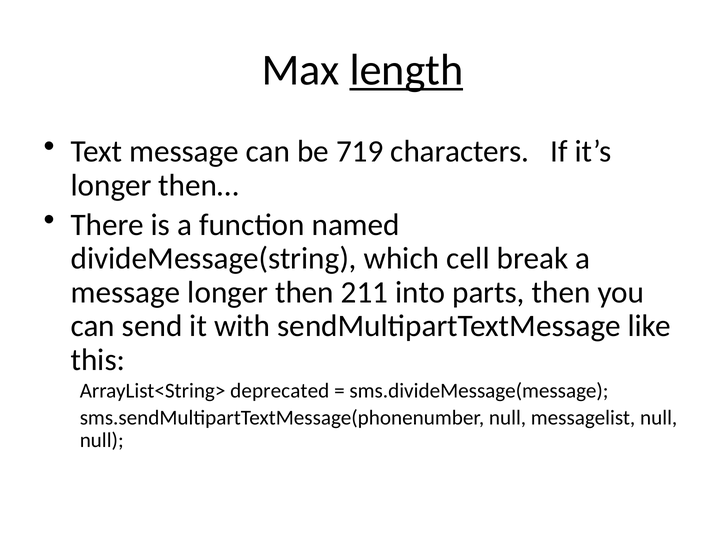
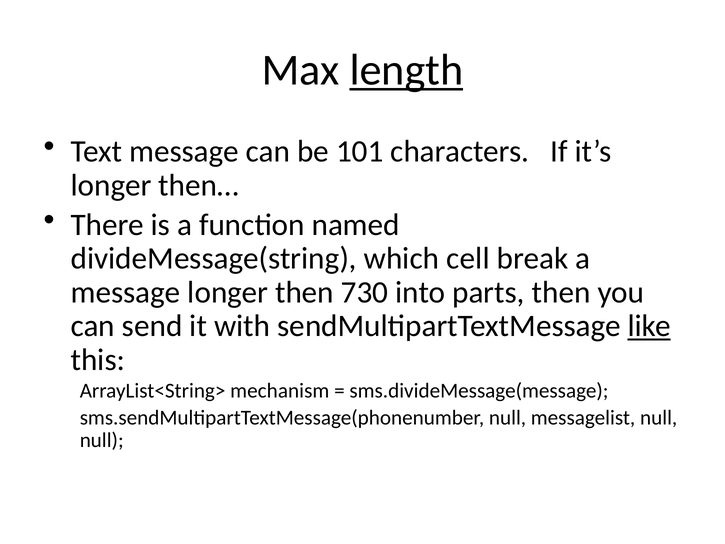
719: 719 -> 101
211: 211 -> 730
like underline: none -> present
deprecated: deprecated -> mechanism
